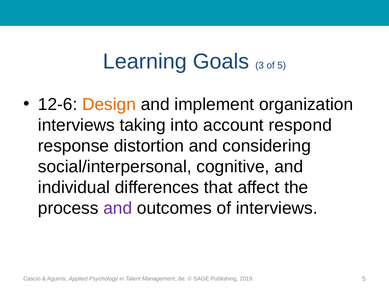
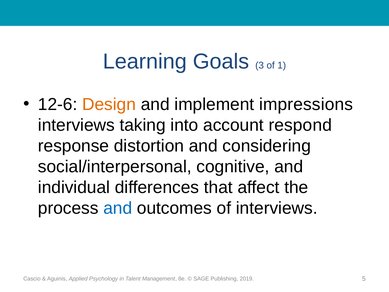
of 5: 5 -> 1
organization: organization -> impressions
and at (118, 208) colour: purple -> blue
